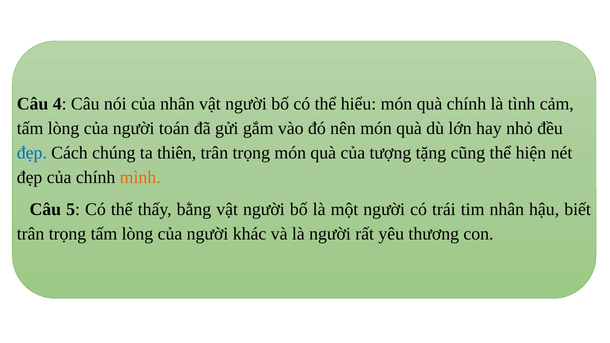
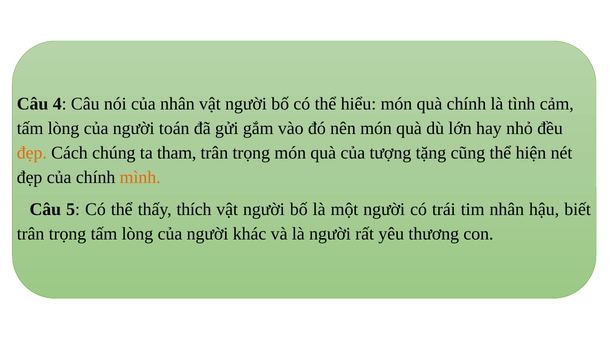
đẹp at (32, 153) colour: blue -> orange
thiên: thiên -> tham
bằng: bằng -> thích
